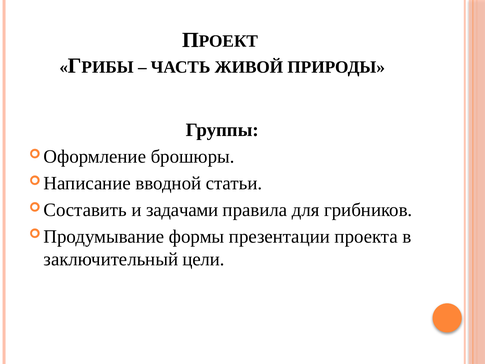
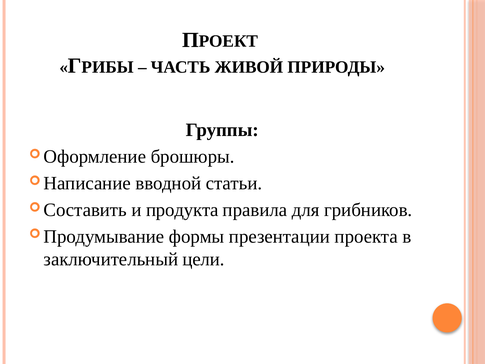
задачами: задачами -> продукта
